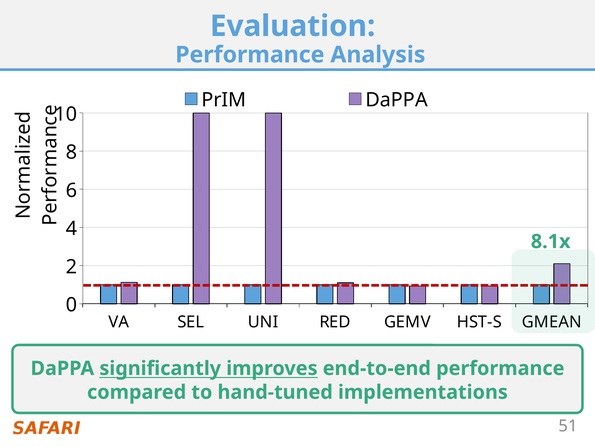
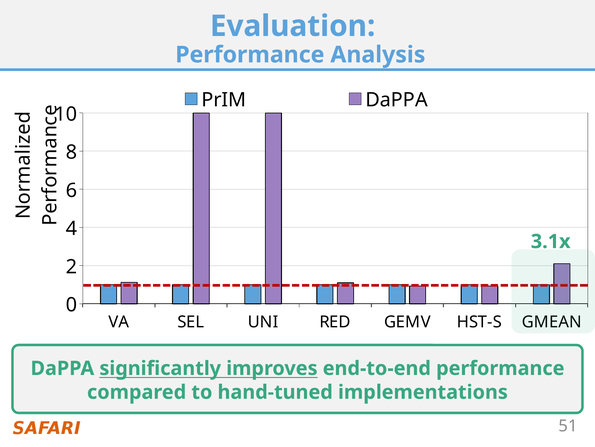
8.1x: 8.1x -> 3.1x
